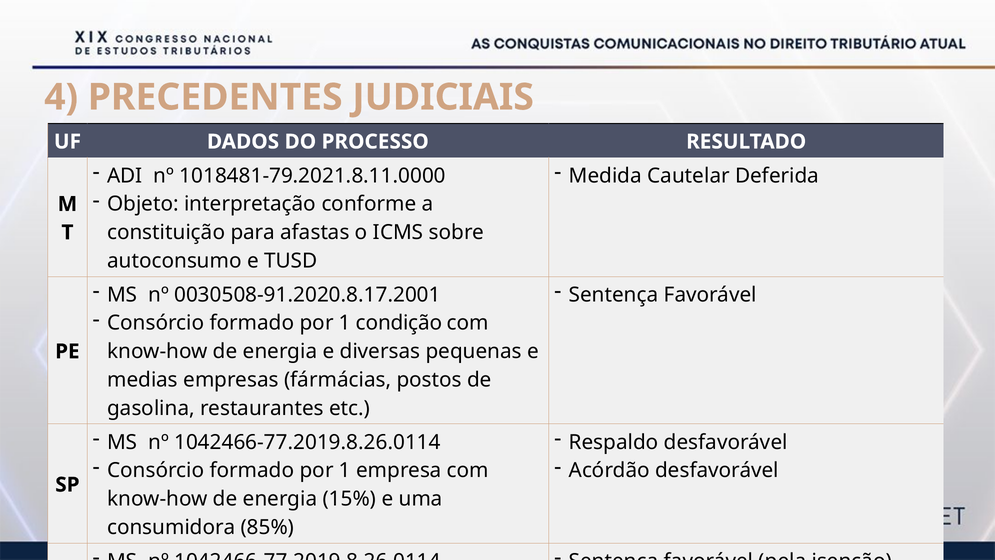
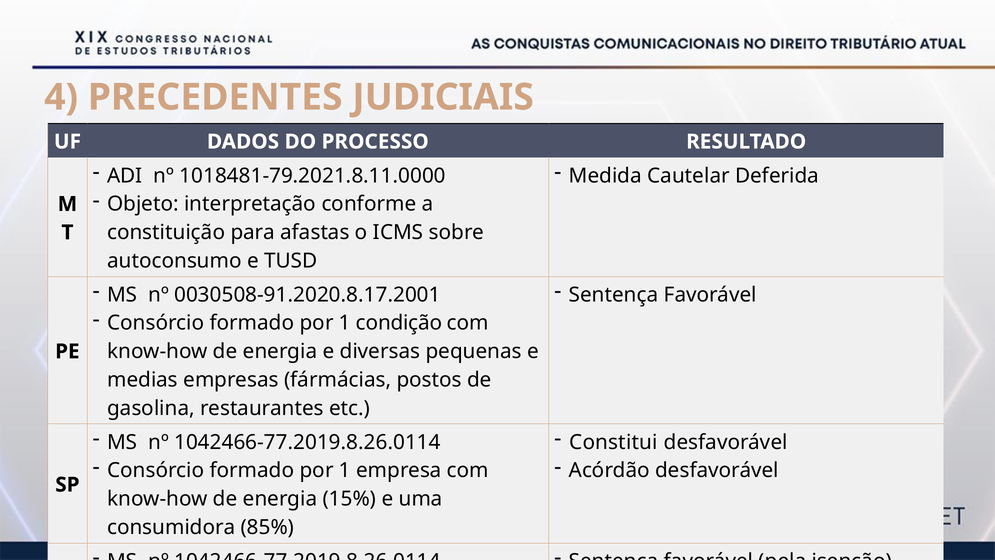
Respaldo: Respaldo -> Constitui
